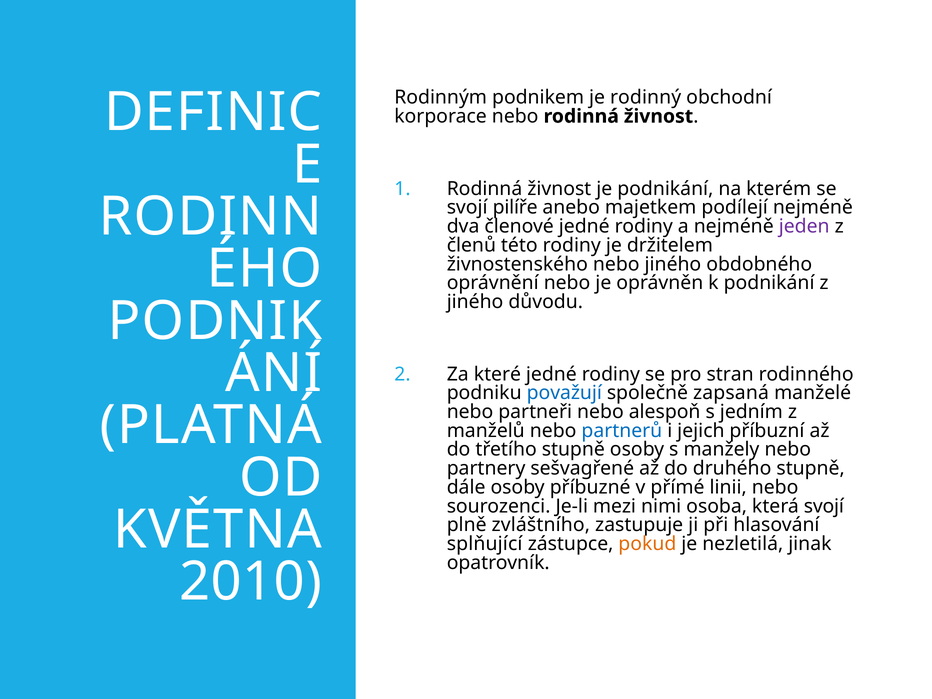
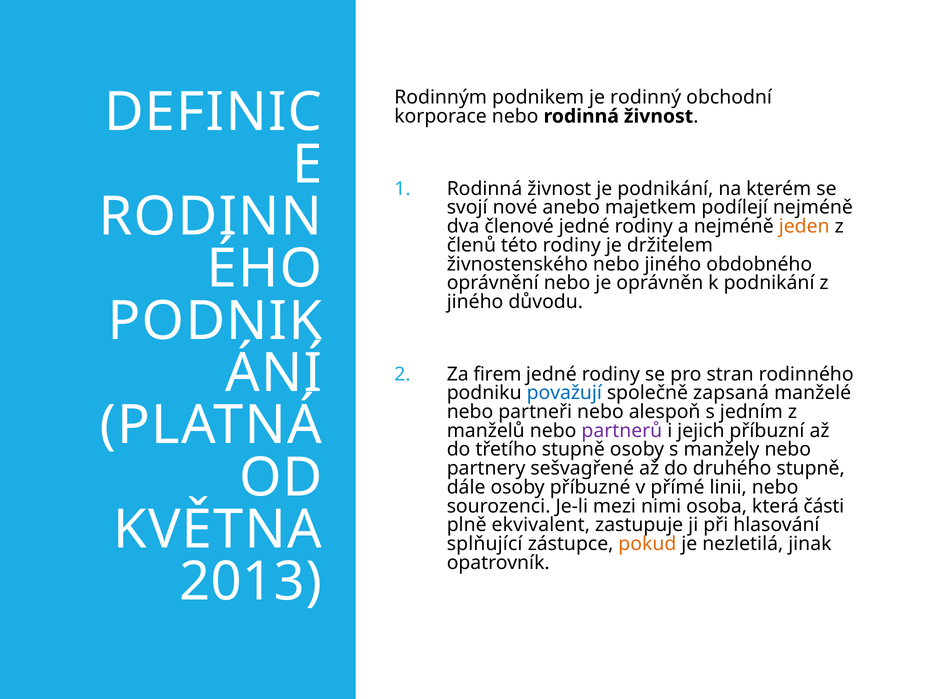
pilíře: pilíře -> nové
jeden colour: purple -> orange
které: které -> firem
partnerů colour: blue -> purple
která svojí: svojí -> části
zvláštního: zvláštního -> ekvivalent
2010: 2010 -> 2013
